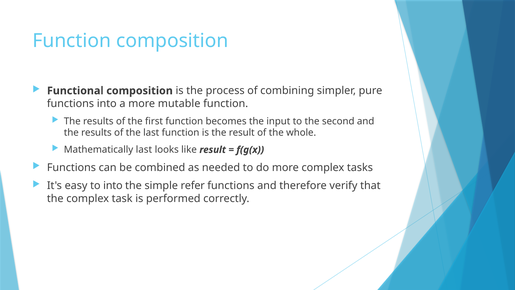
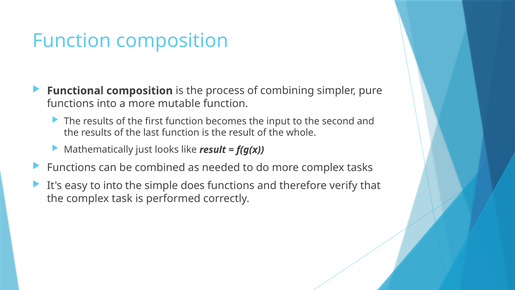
Mathematically last: last -> just
refer: refer -> does
